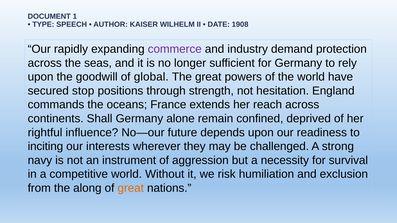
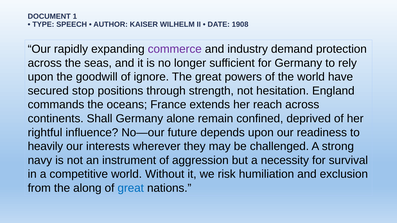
global: global -> ignore
inciting: inciting -> heavily
great at (131, 188) colour: orange -> blue
